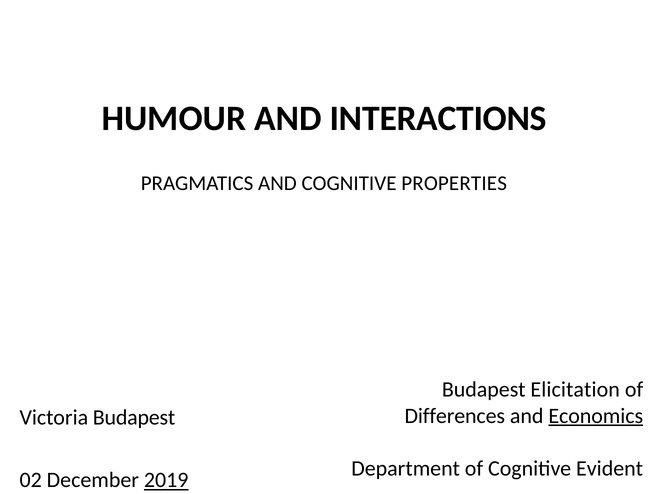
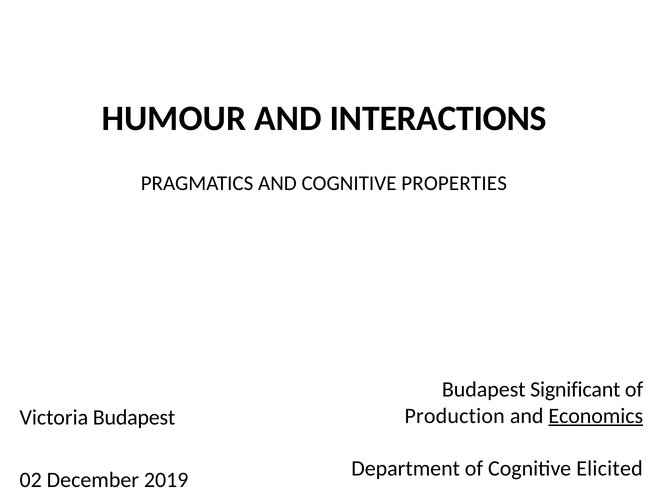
Elicitation: Elicitation -> Significant
Differences: Differences -> Production
Evident: Evident -> Elicited
2019 underline: present -> none
